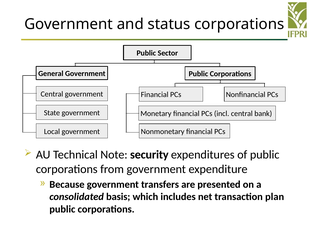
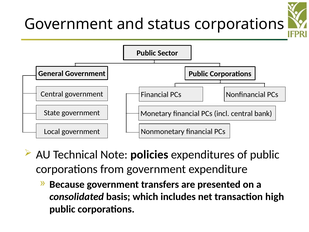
security: security -> policies
plan: plan -> high
